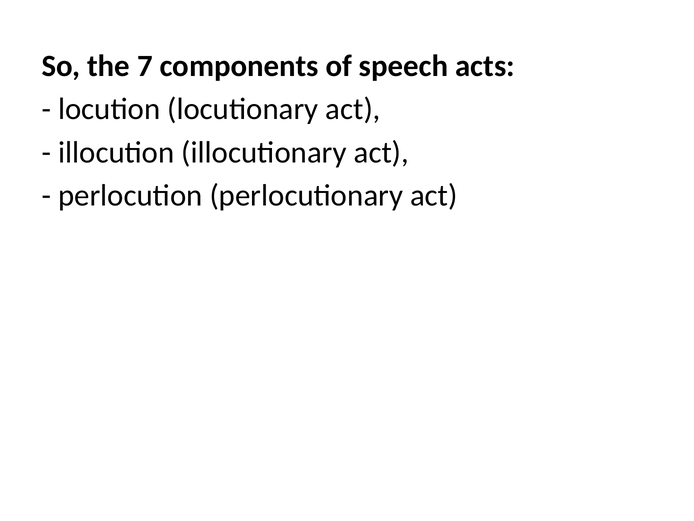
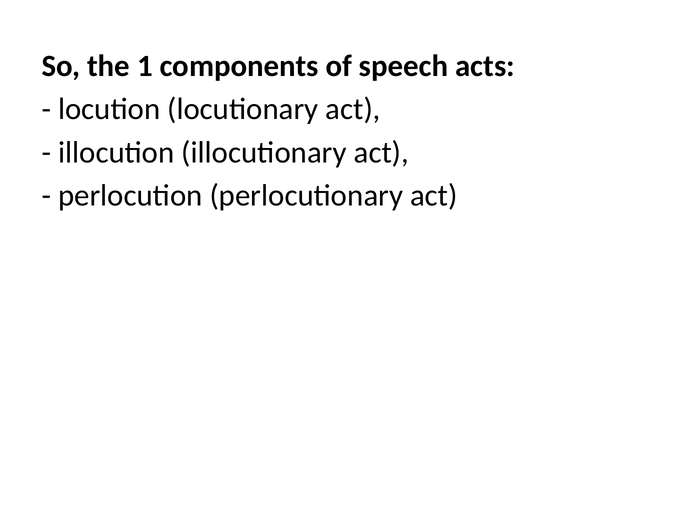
7: 7 -> 1
